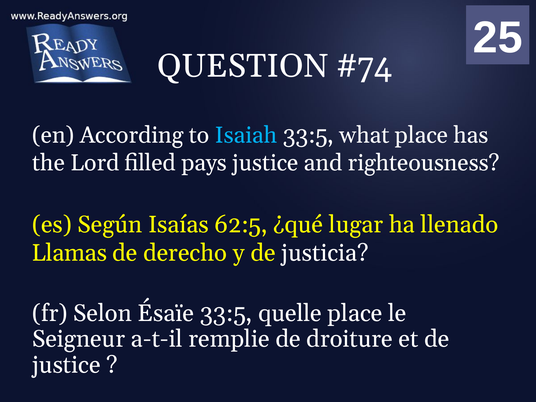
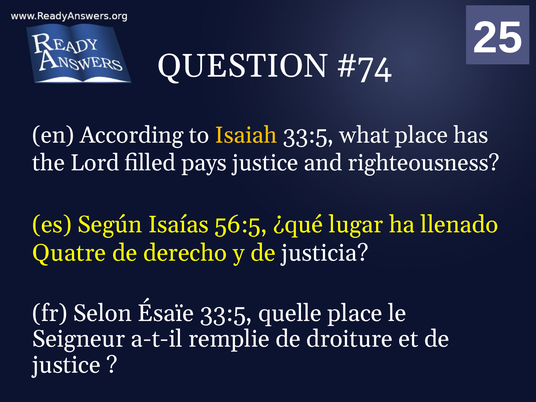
Isaiah colour: light blue -> yellow
62:5: 62:5 -> 56:5
Llamas: Llamas -> Quatre
